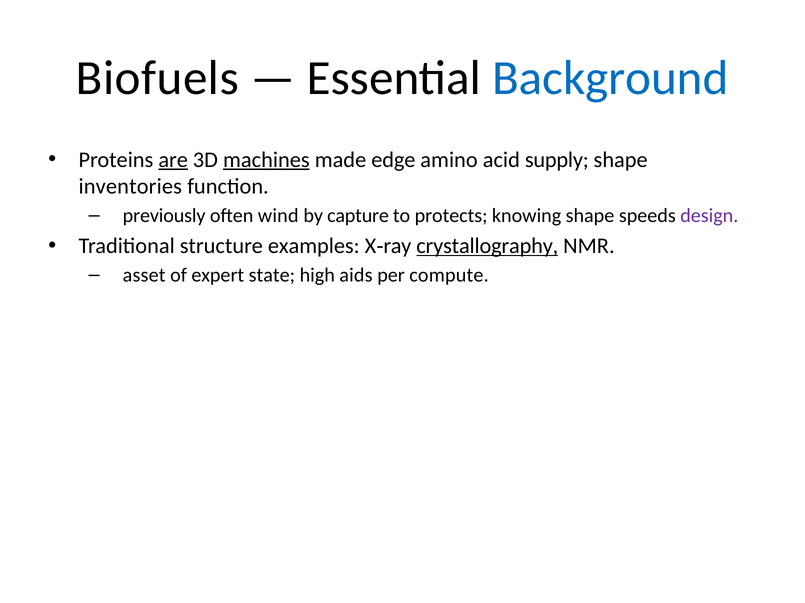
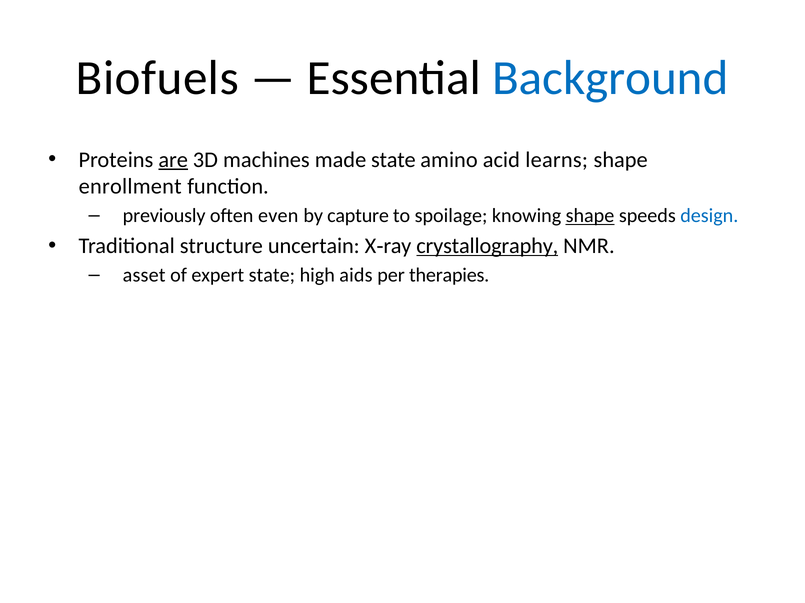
machines underline: present -> none
made edge: edge -> state
supply: supply -> learns
inventories: inventories -> enrollment
wind: wind -> even
protects: protects -> spoilage
shape at (590, 216) underline: none -> present
design colour: purple -> blue
examples: examples -> uncertain
compute: compute -> therapies
